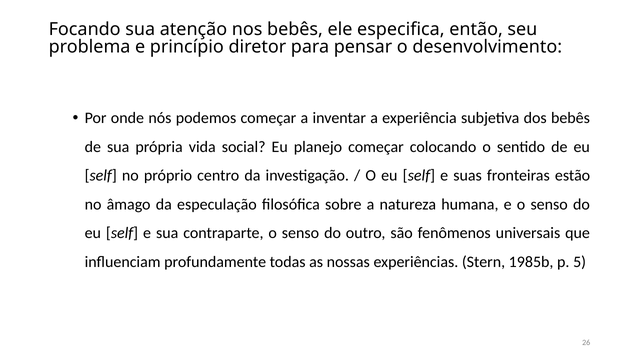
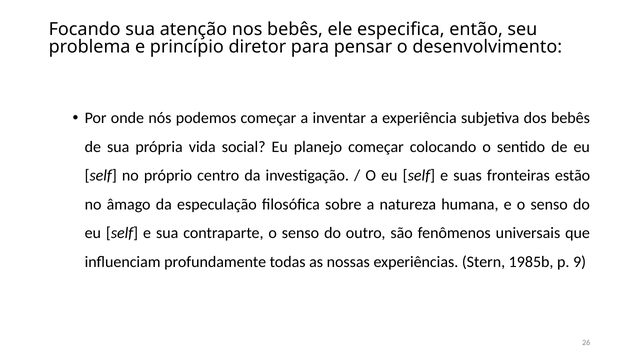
5: 5 -> 9
